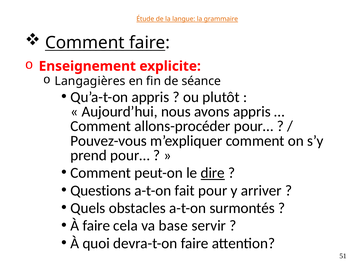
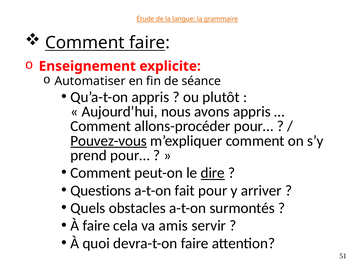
Langagières: Langagières -> Automatiser
Pouvez-vous underline: none -> present
base: base -> amis
